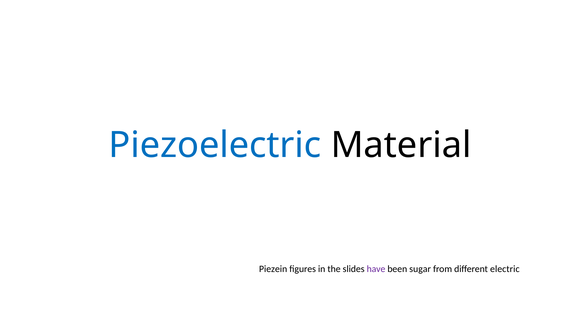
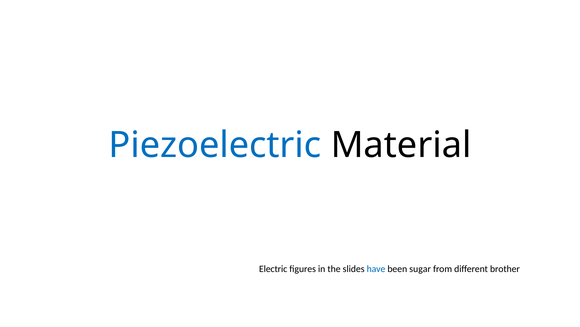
Piezein: Piezein -> Electric
have colour: purple -> blue
electric: electric -> brother
